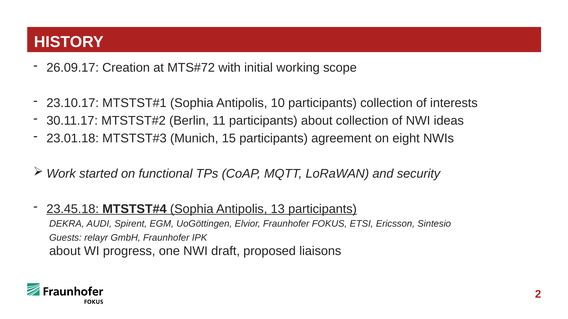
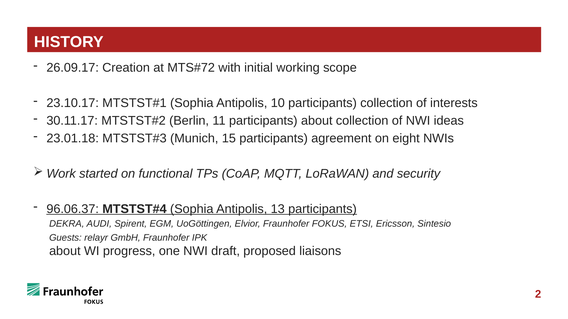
23.45.18: 23.45.18 -> 96.06.37
